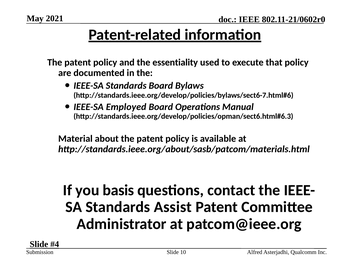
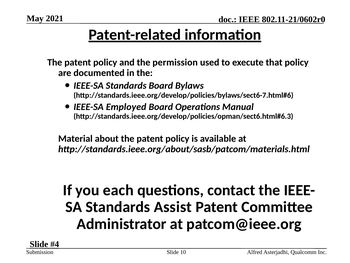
essentiality: essentiality -> permission
basis: basis -> each
